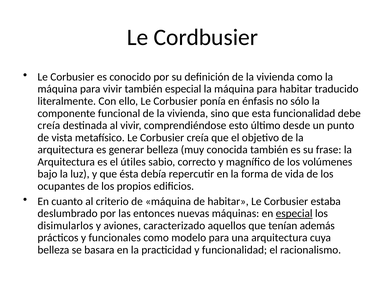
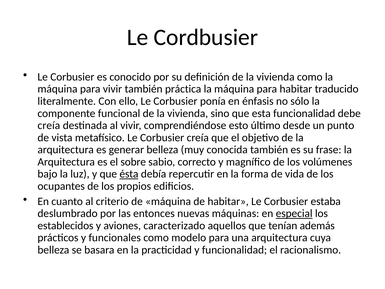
también especial: especial -> práctica
útiles: útiles -> sobre
ésta underline: none -> present
disimularlos: disimularlos -> establecidos
